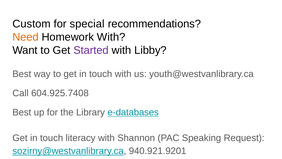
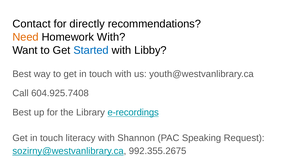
Custom: Custom -> Contact
special: special -> directly
Started colour: purple -> blue
e-databases: e-databases -> e-recordings
940.921.9201: 940.921.9201 -> 992.355.2675
